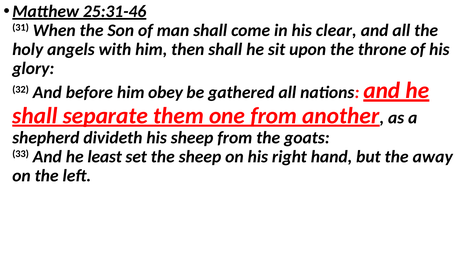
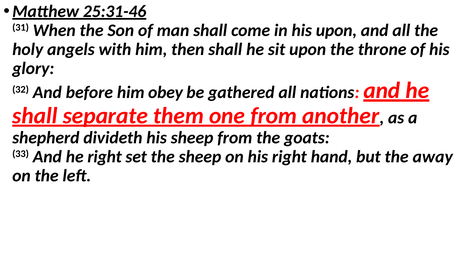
his clear: clear -> upon
he least: least -> right
